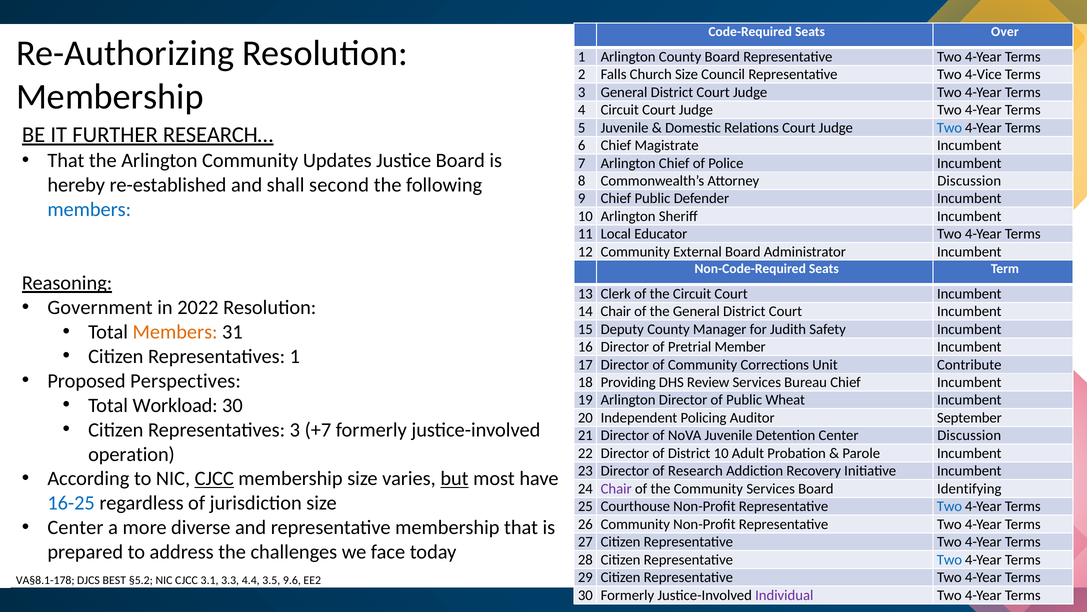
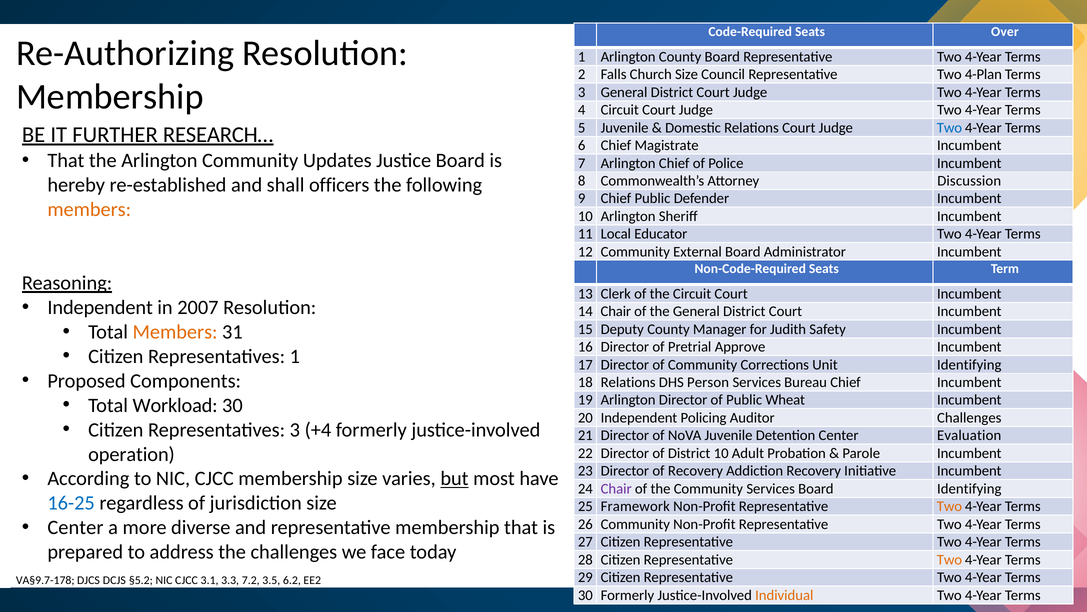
4-Vice: 4-Vice -> 4-Plan
second: second -> officers
members at (89, 209) colour: blue -> orange
Government at (100, 307): Government -> Independent
2022: 2022 -> 2007
Member: Member -> Approve
Unit Contribute: Contribute -> Identifying
Perspectives: Perspectives -> Components
18 Providing: Providing -> Relations
Review: Review -> Person
Auditor September: September -> Challenges
+7: +7 -> +4
Center Discussion: Discussion -> Evaluation
of Research: Research -> Recovery
CJCC at (214, 478) underline: present -> none
Courthouse: Courthouse -> Framework
Two at (949, 506) colour: blue -> orange
Two at (949, 559) colour: blue -> orange
VA§8.1-178: VA§8.1-178 -> VA§9.7-178
BEST: BEST -> DCJS
4.4: 4.4 -> 7.2
9.6: 9.6 -> 6.2
Individual colour: purple -> orange
